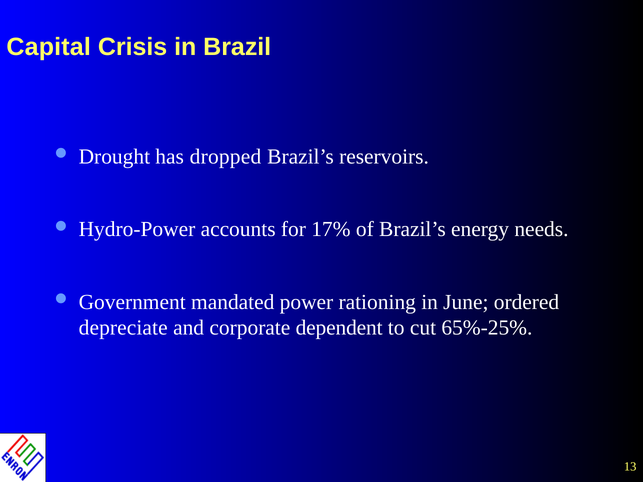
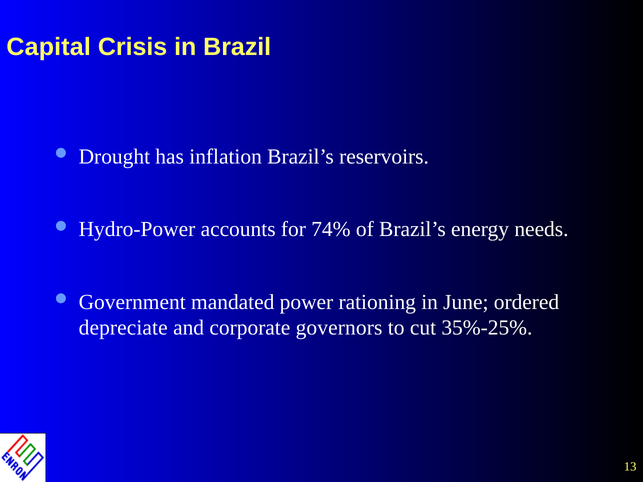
dropped: dropped -> inflation
17%: 17% -> 74%
dependent: dependent -> governors
65%-25%: 65%-25% -> 35%-25%
